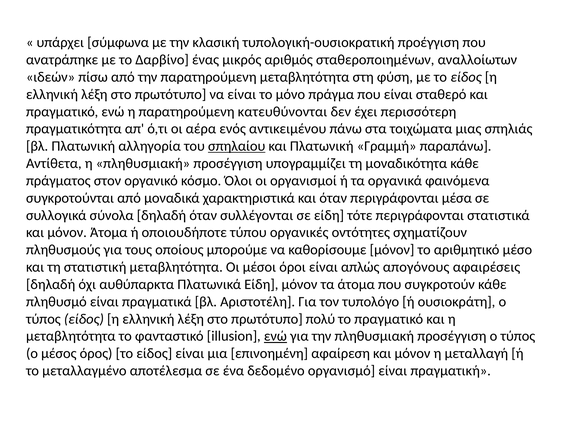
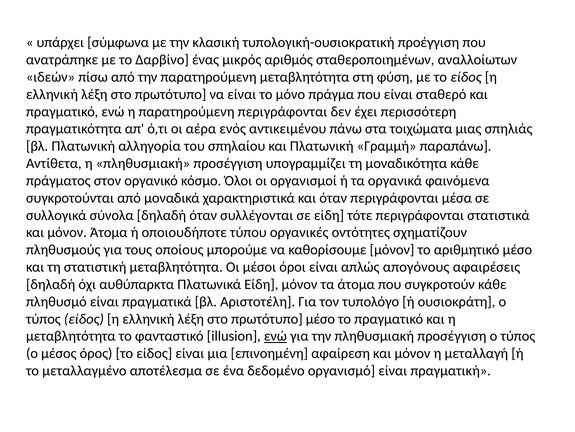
παρατηρούμενη κατευθύνονται: κατευθύνονται -> περιγράφονται
σπηλαίου underline: present -> none
πρωτότυπο πολύ: πολύ -> μέσο
